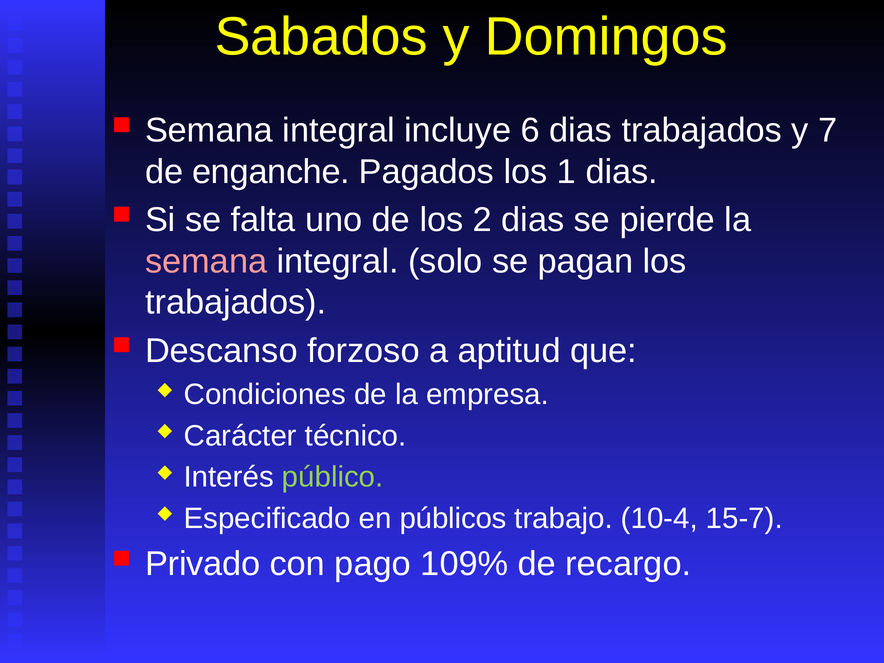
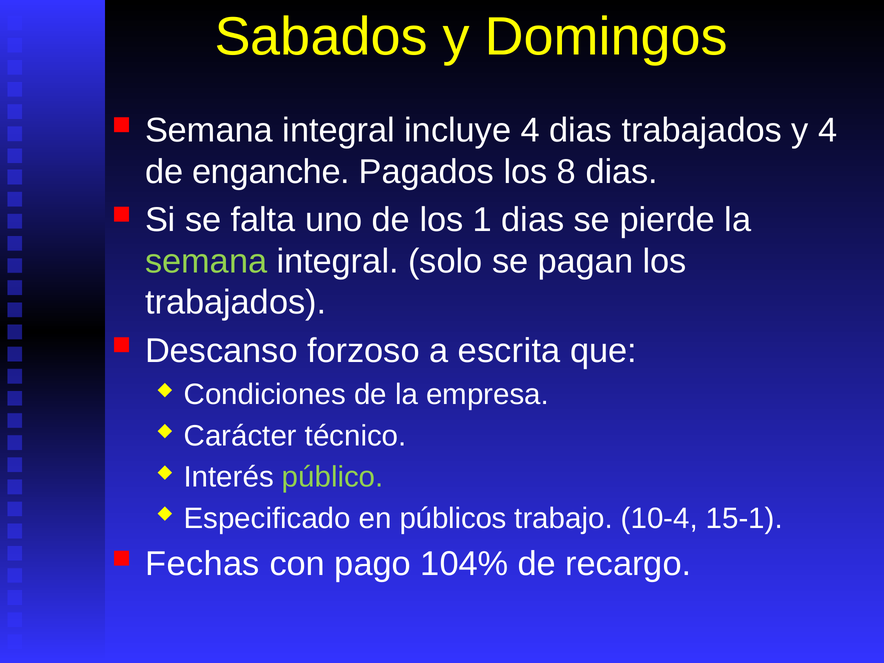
incluye 6: 6 -> 4
y 7: 7 -> 4
1: 1 -> 8
2: 2 -> 1
semana at (206, 261) colour: pink -> light green
aptitud: aptitud -> escrita
15-7: 15-7 -> 15-1
Privado: Privado -> Fechas
109%: 109% -> 104%
